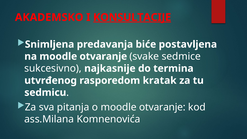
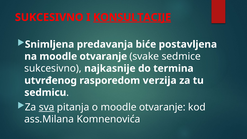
AKADEMSKO at (49, 17): AKADEMSKO -> SUKCESIVNO
kratak: kratak -> verzija
sva underline: none -> present
